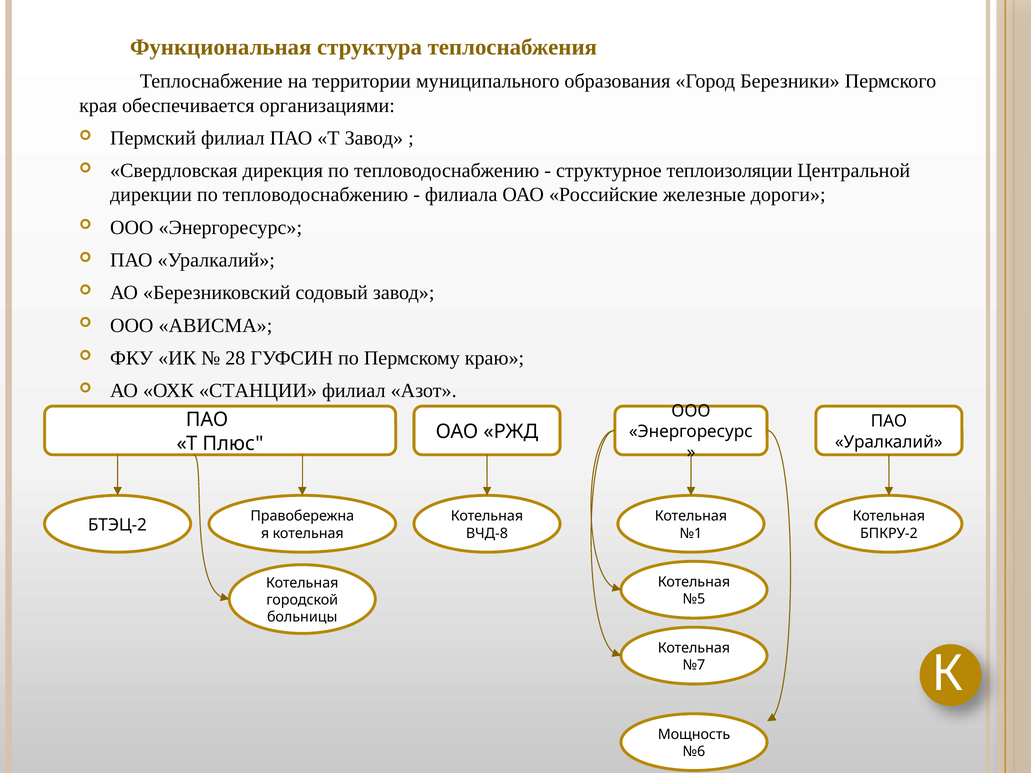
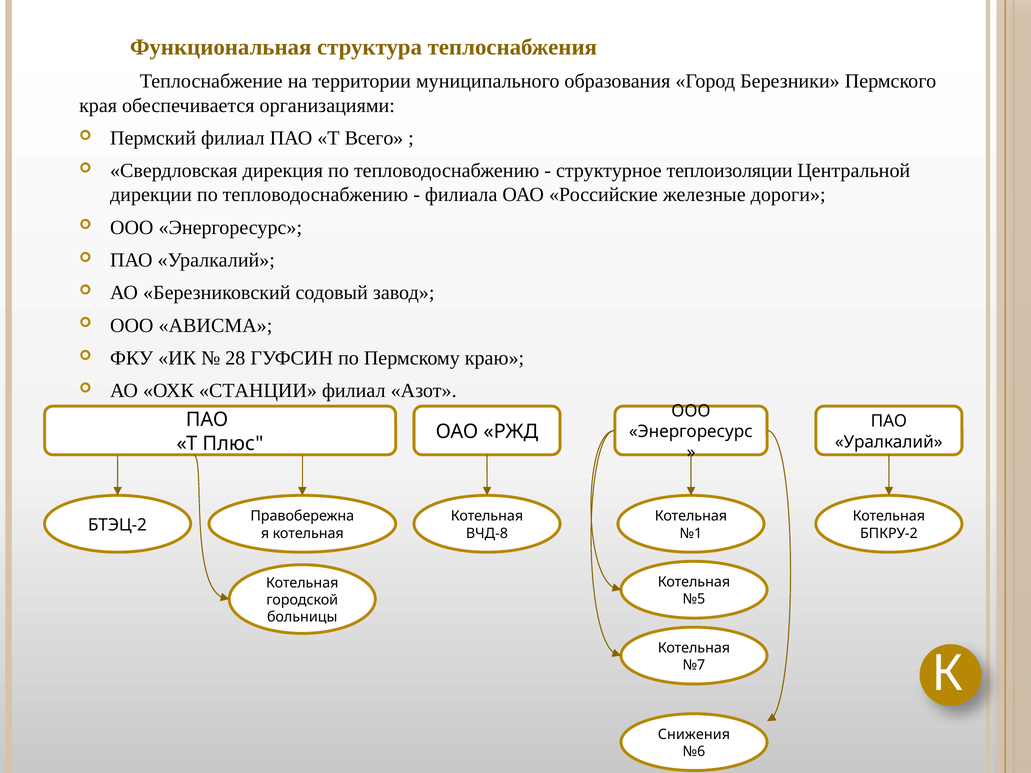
Т Завод: Завод -> Всего
Мощность: Мощность -> Снижения
